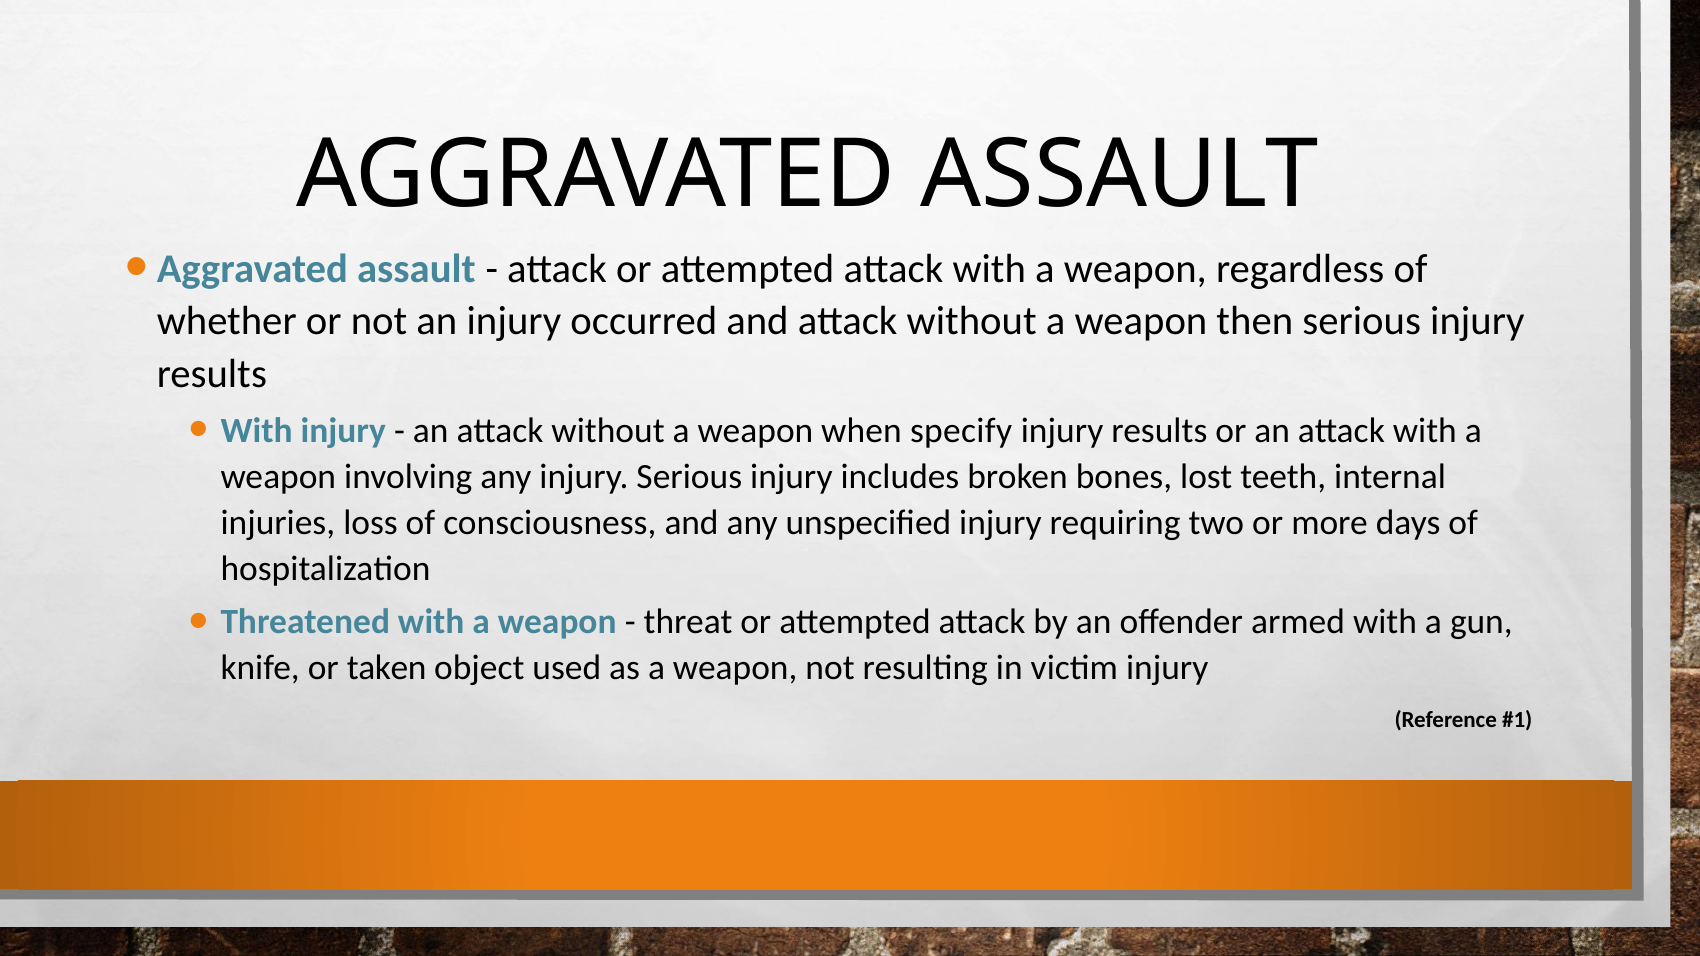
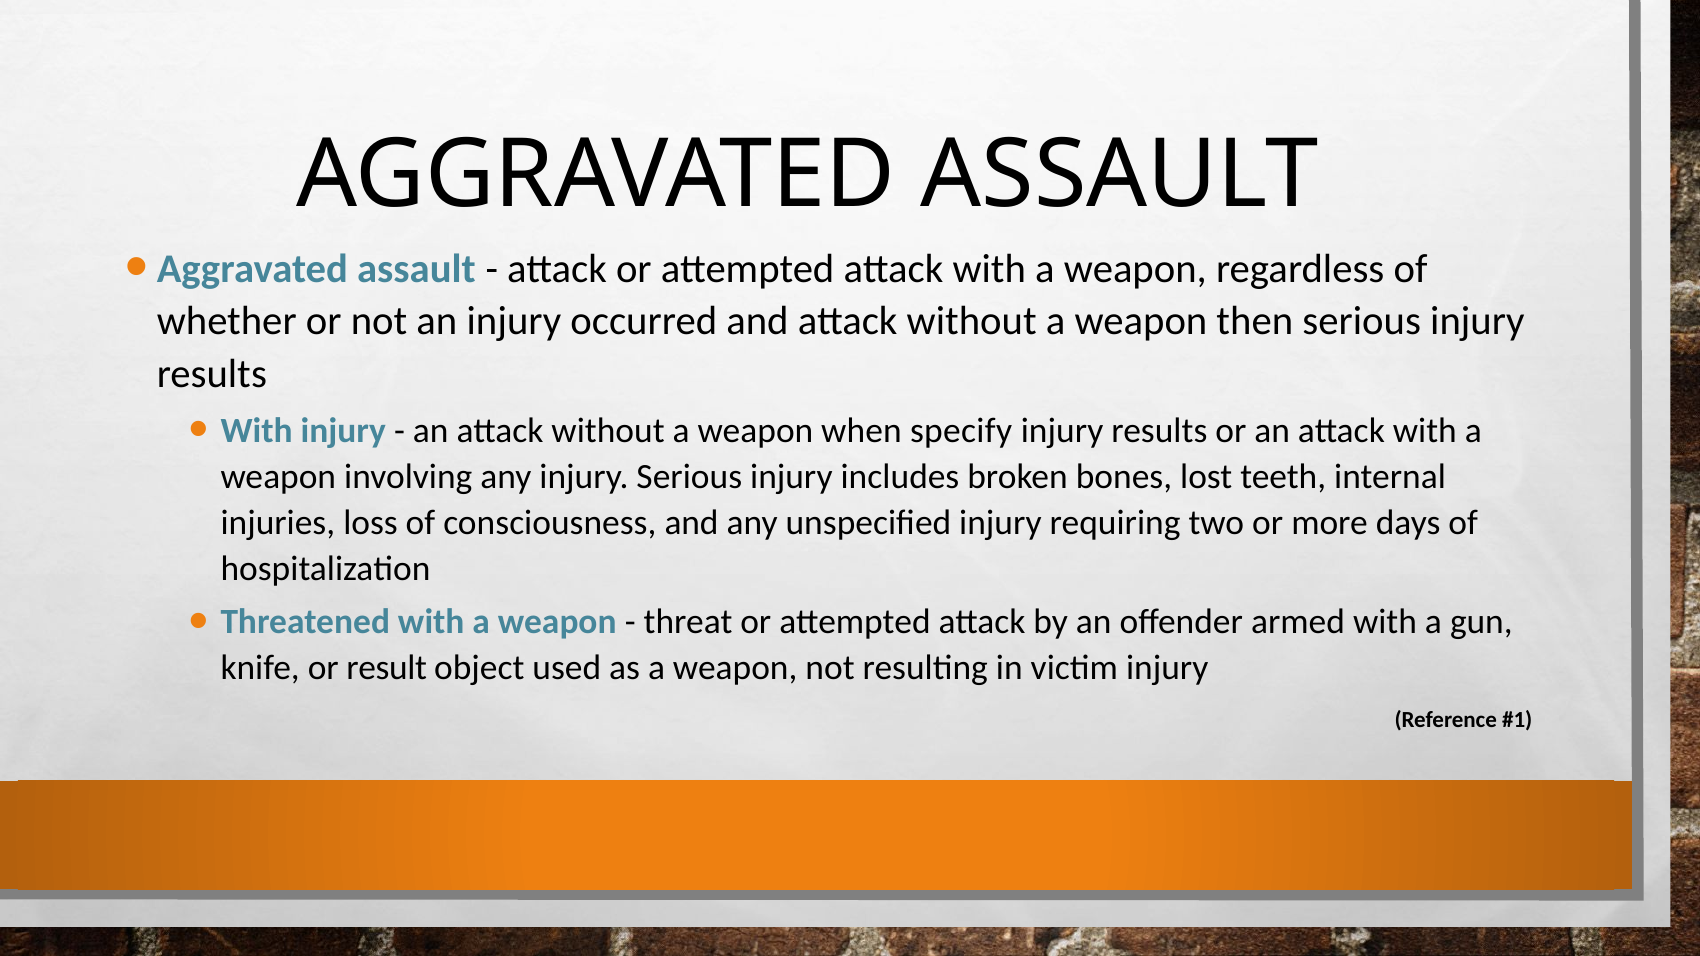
taken: taken -> result
